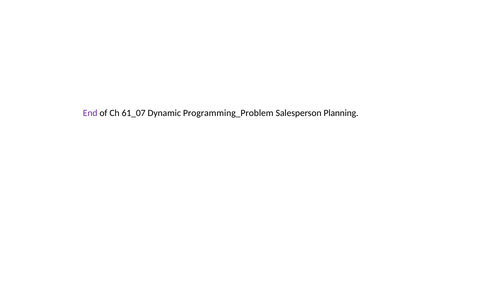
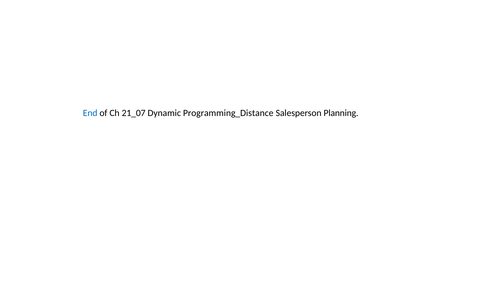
End colour: purple -> blue
61_07: 61_07 -> 21_07
Programming_Problem: Programming_Problem -> Programming_Distance
